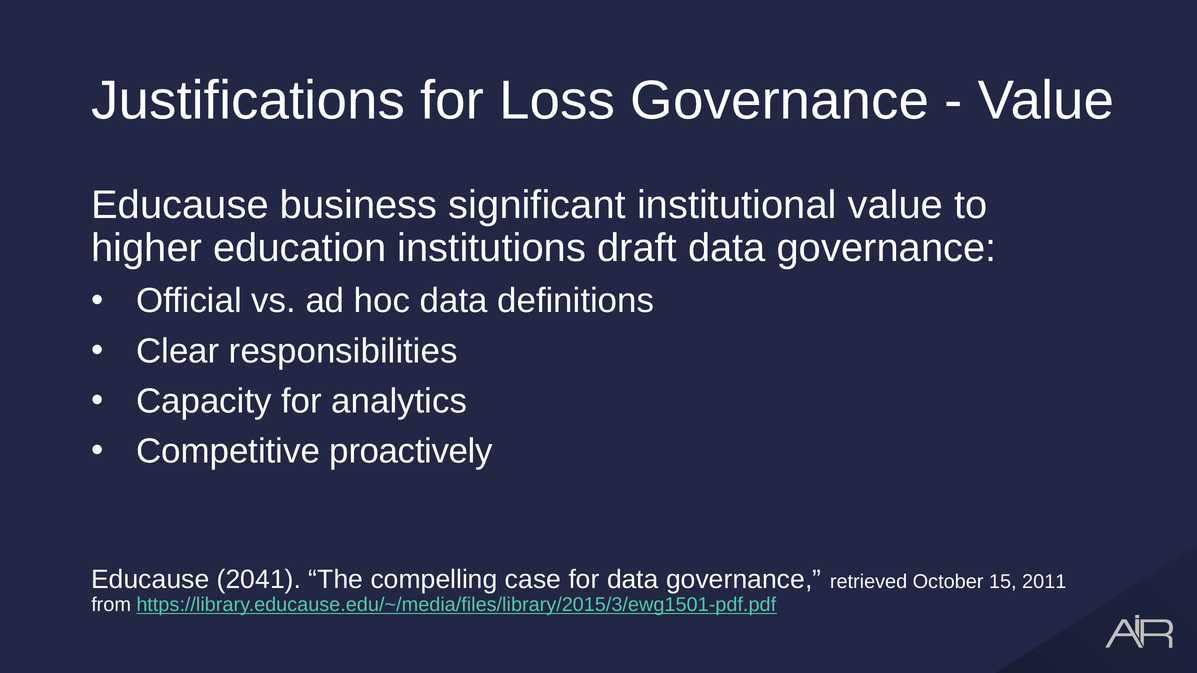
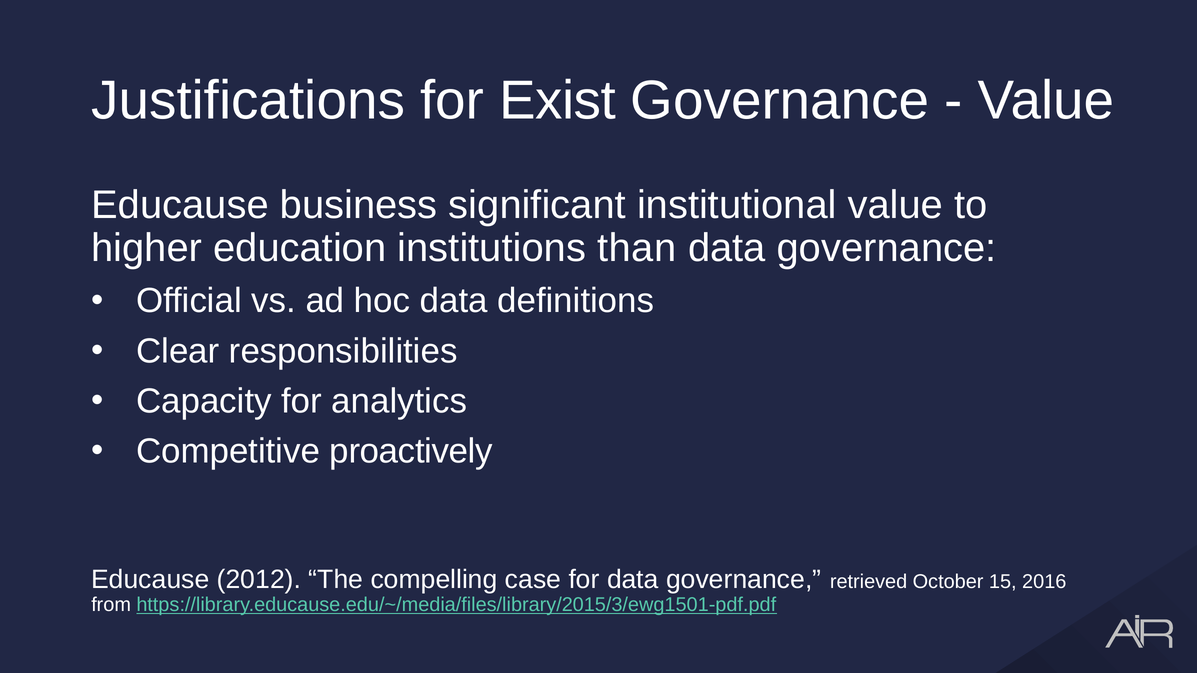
Loss: Loss -> Exist
draft: draft -> than
2041: 2041 -> 2012
2011: 2011 -> 2016
